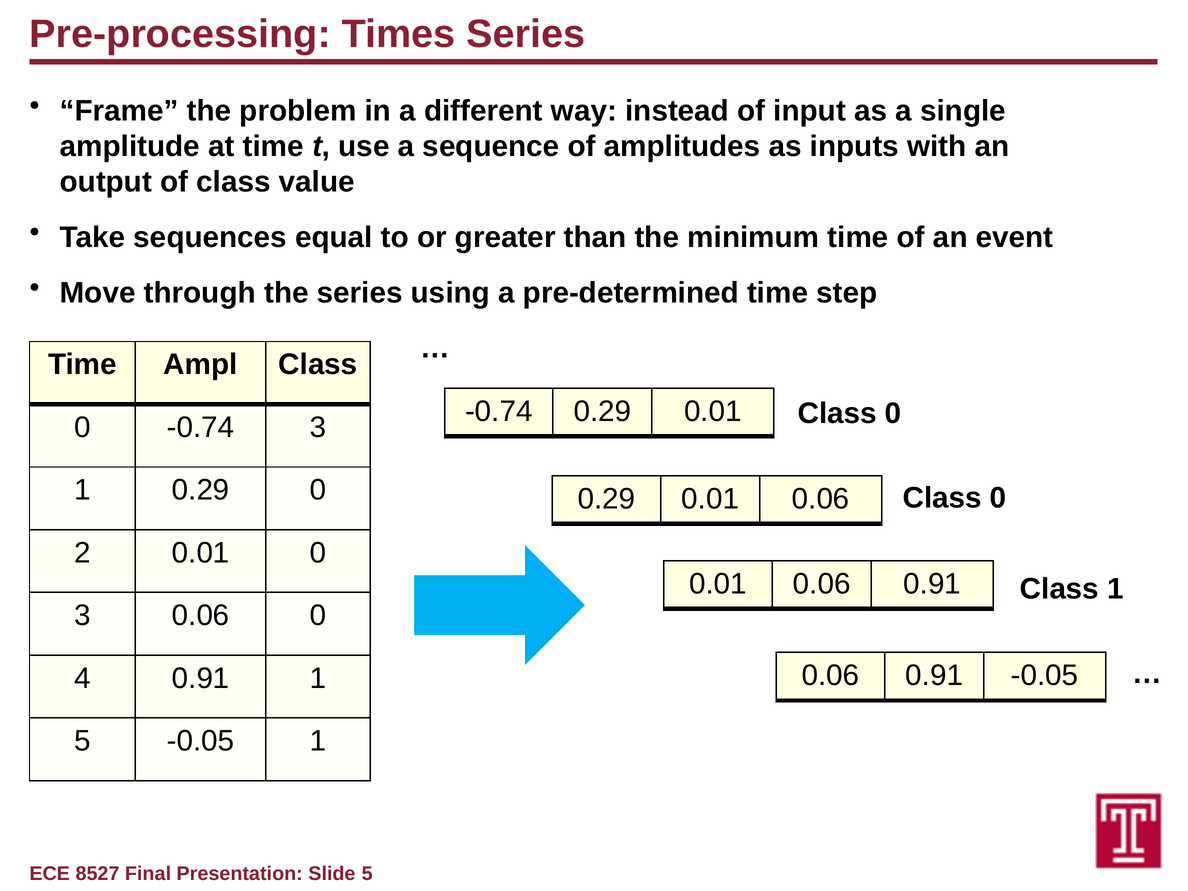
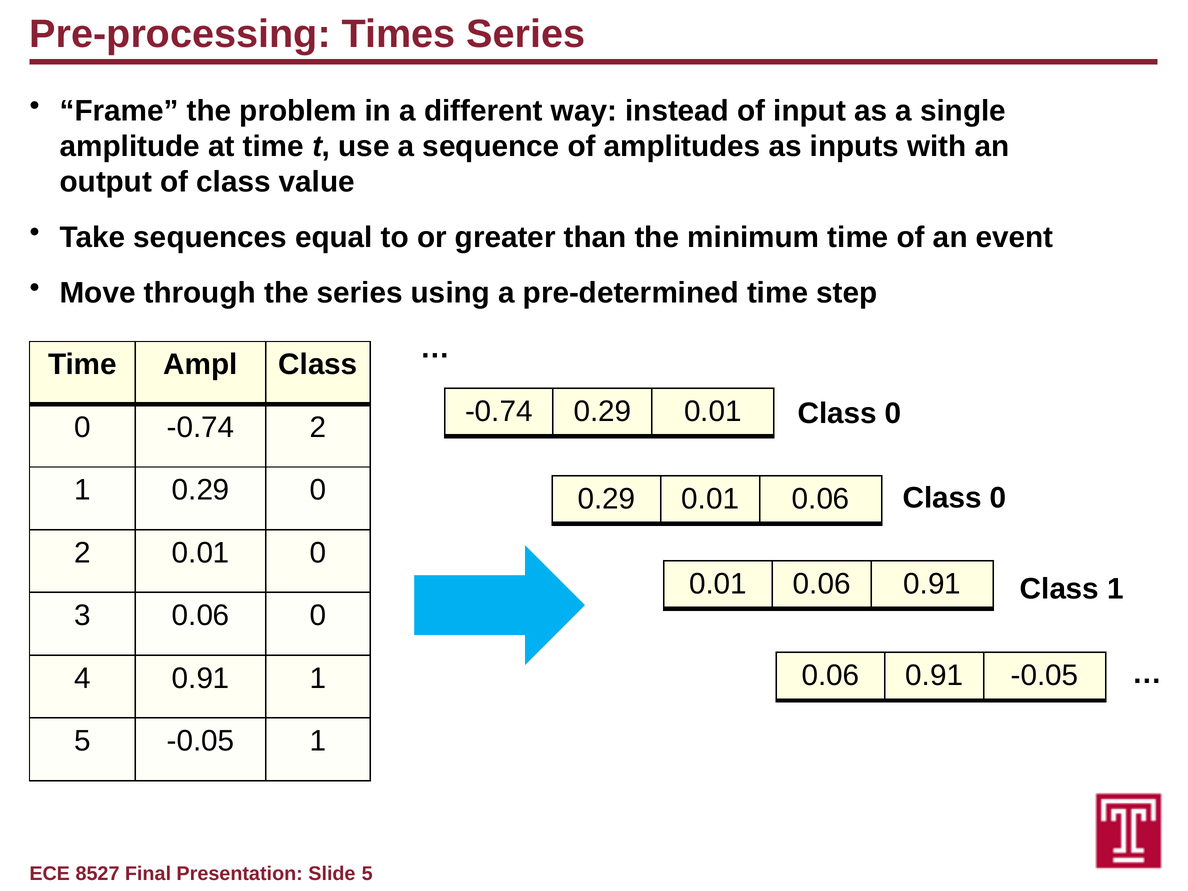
-0.74 3: 3 -> 2
